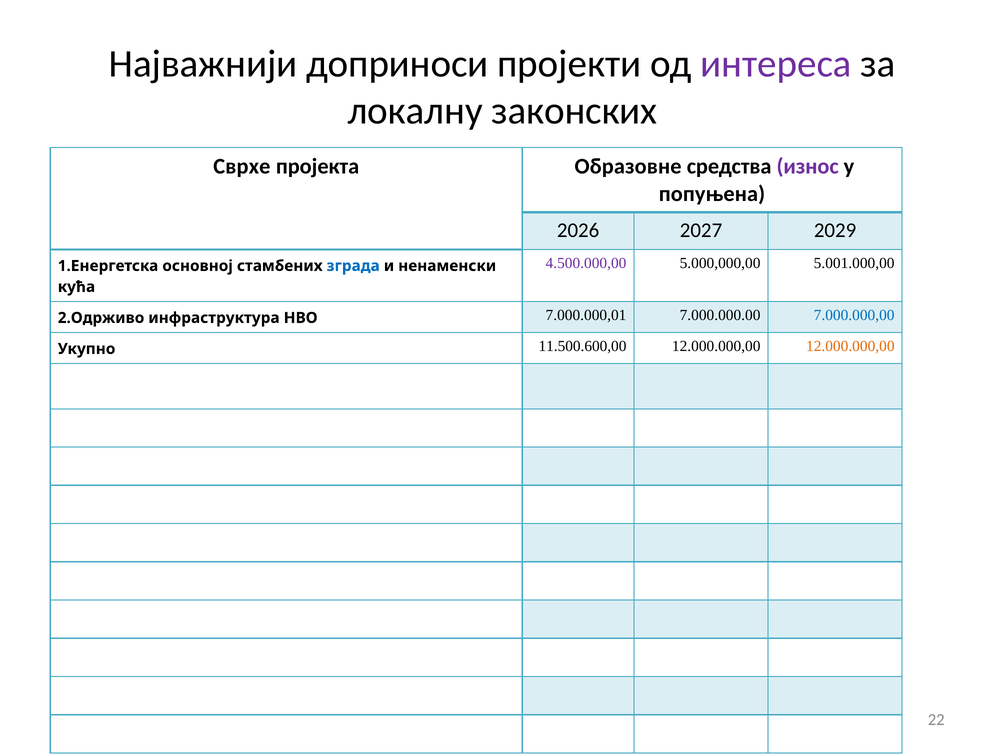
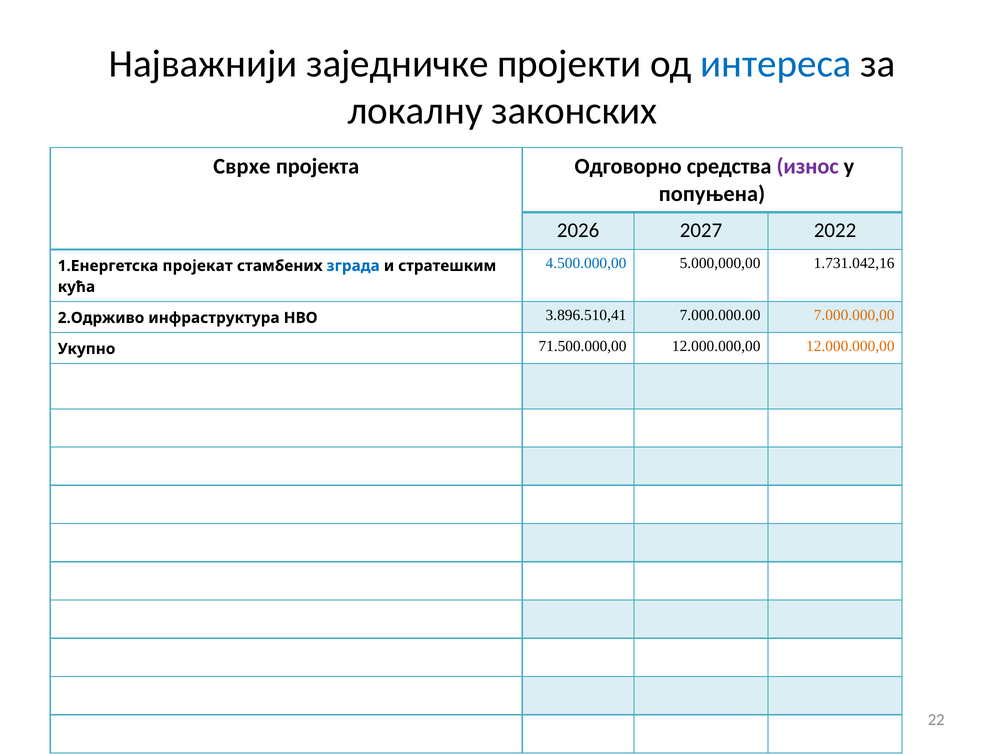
доприноси: доприноси -> заједничке
интереса colour: purple -> blue
Образовне: Образовне -> Одговорно
2029: 2029 -> 2022
4.500.000,00 colour: purple -> blue
5.001.000,00: 5.001.000,00 -> 1.731.042,16
основној: основној -> пројекат
ненаменски: ненаменски -> стратешким
7.000.000,01: 7.000.000,01 -> 3.896.510,41
7.000.000,00 colour: blue -> orange
11.500.600,00: 11.500.600,00 -> 71.500.000,00
